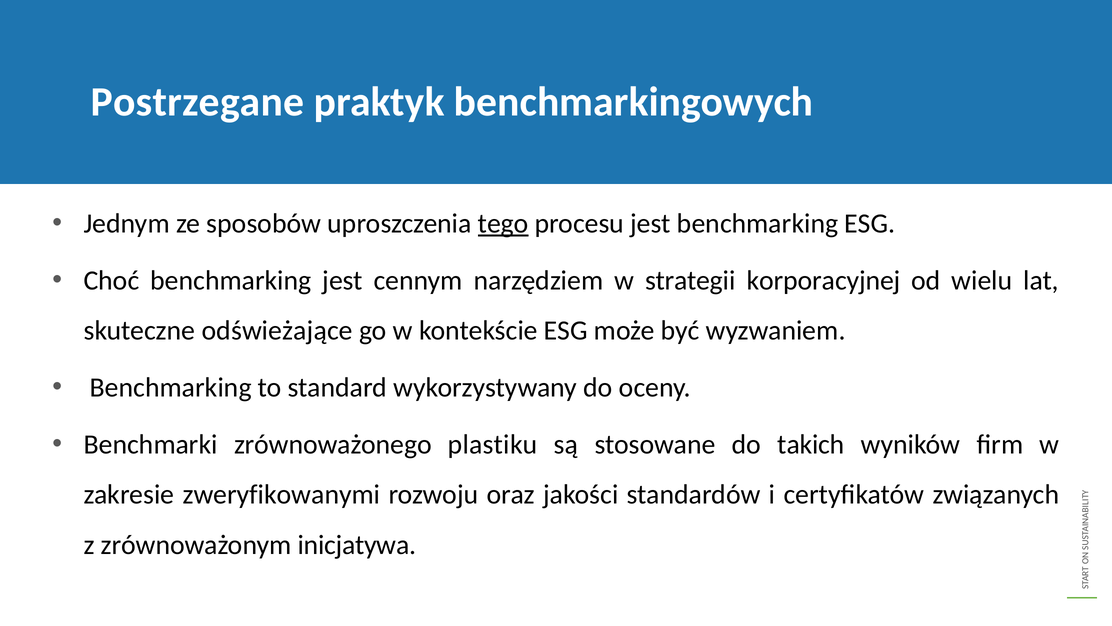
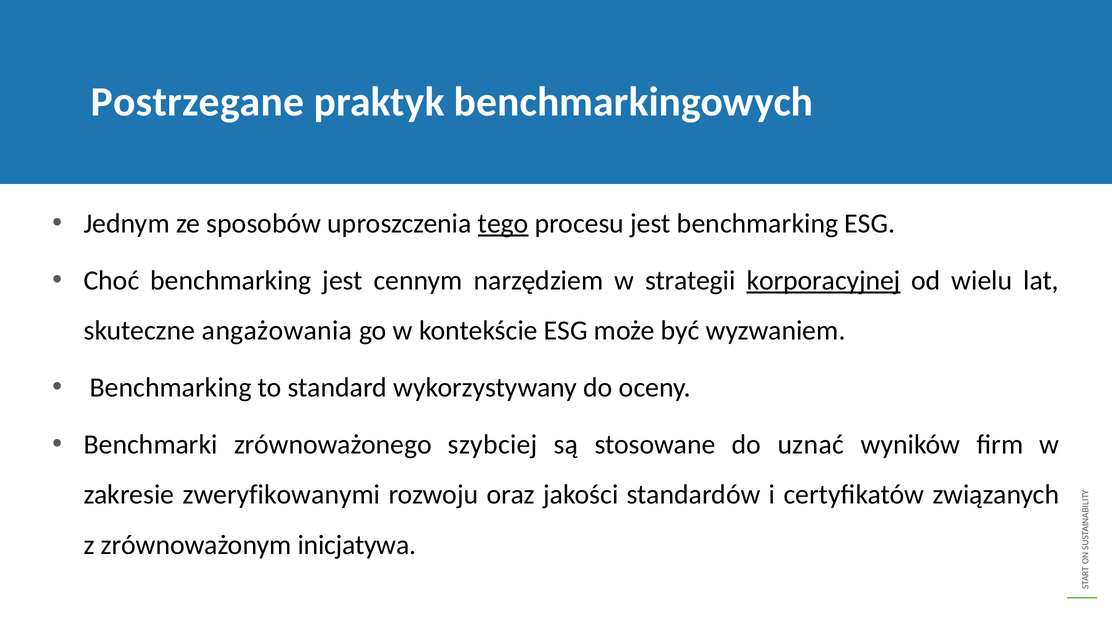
korporacyjnej underline: none -> present
odświeżające: odświeżające -> angażowania
plastiku: plastiku -> szybciej
takich: takich -> uznać
